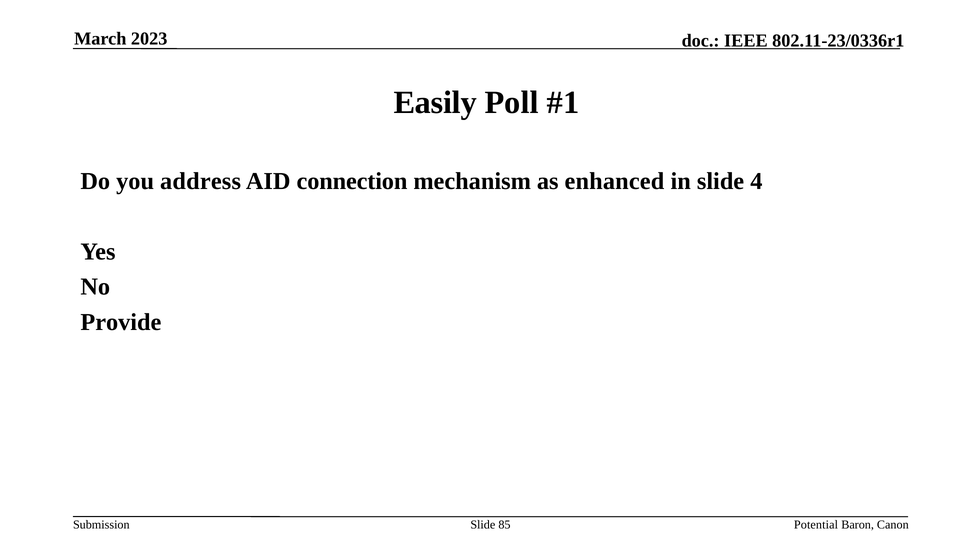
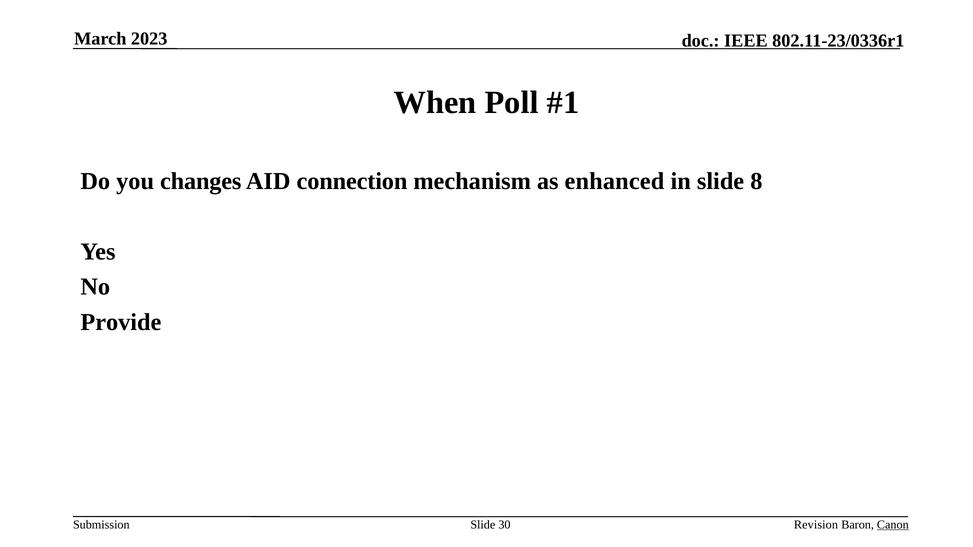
Easily: Easily -> When
address: address -> changes
4: 4 -> 8
85: 85 -> 30
Potential: Potential -> Revision
Canon underline: none -> present
